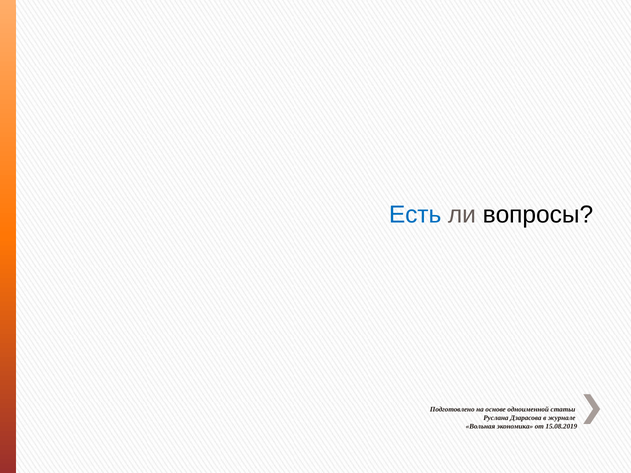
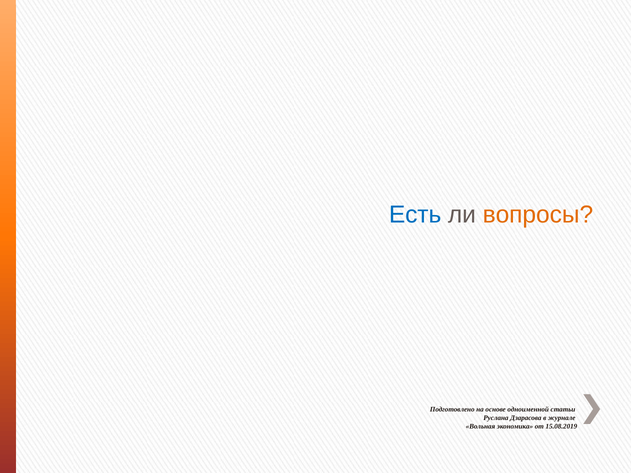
вопросы colour: black -> orange
